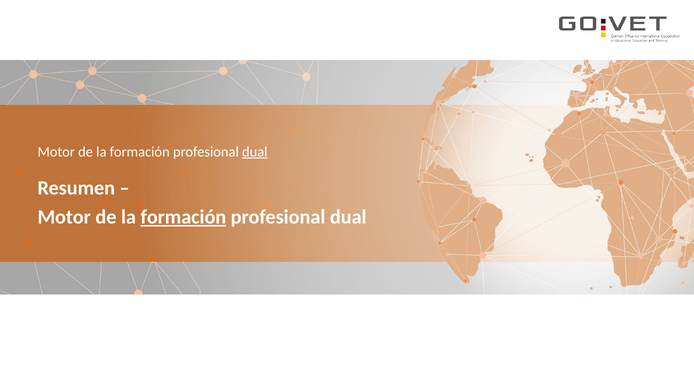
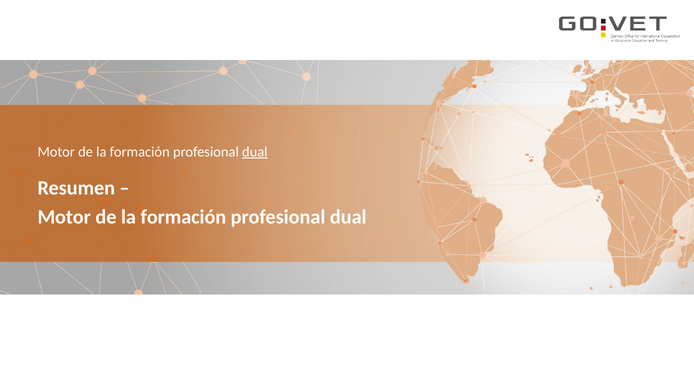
formación at (183, 217) underline: present -> none
